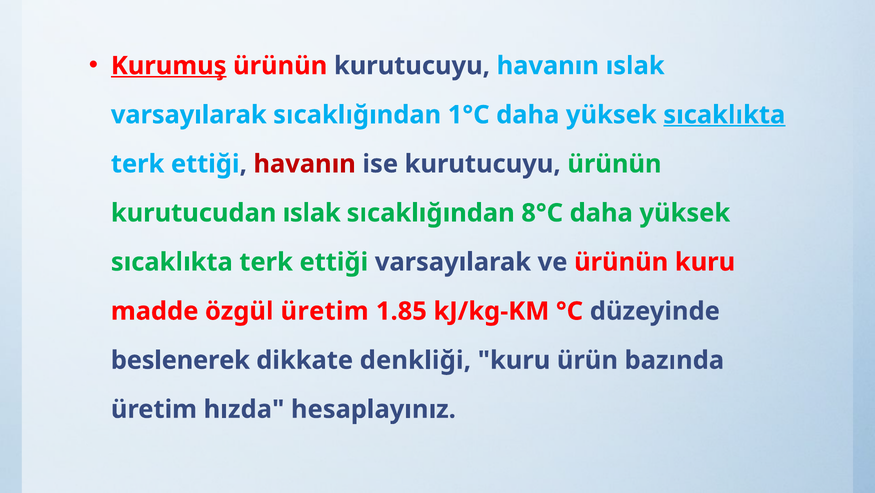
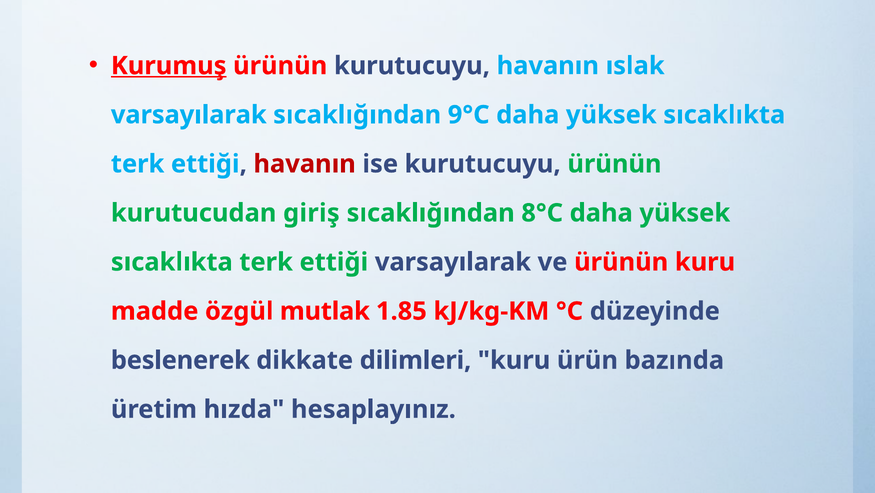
1°C: 1°C -> 9°C
sıcaklıkta at (724, 115) underline: present -> none
kurutucudan ıslak: ıslak -> giriş
özgül üretim: üretim -> mutlak
denkliği: denkliği -> dilimleri
